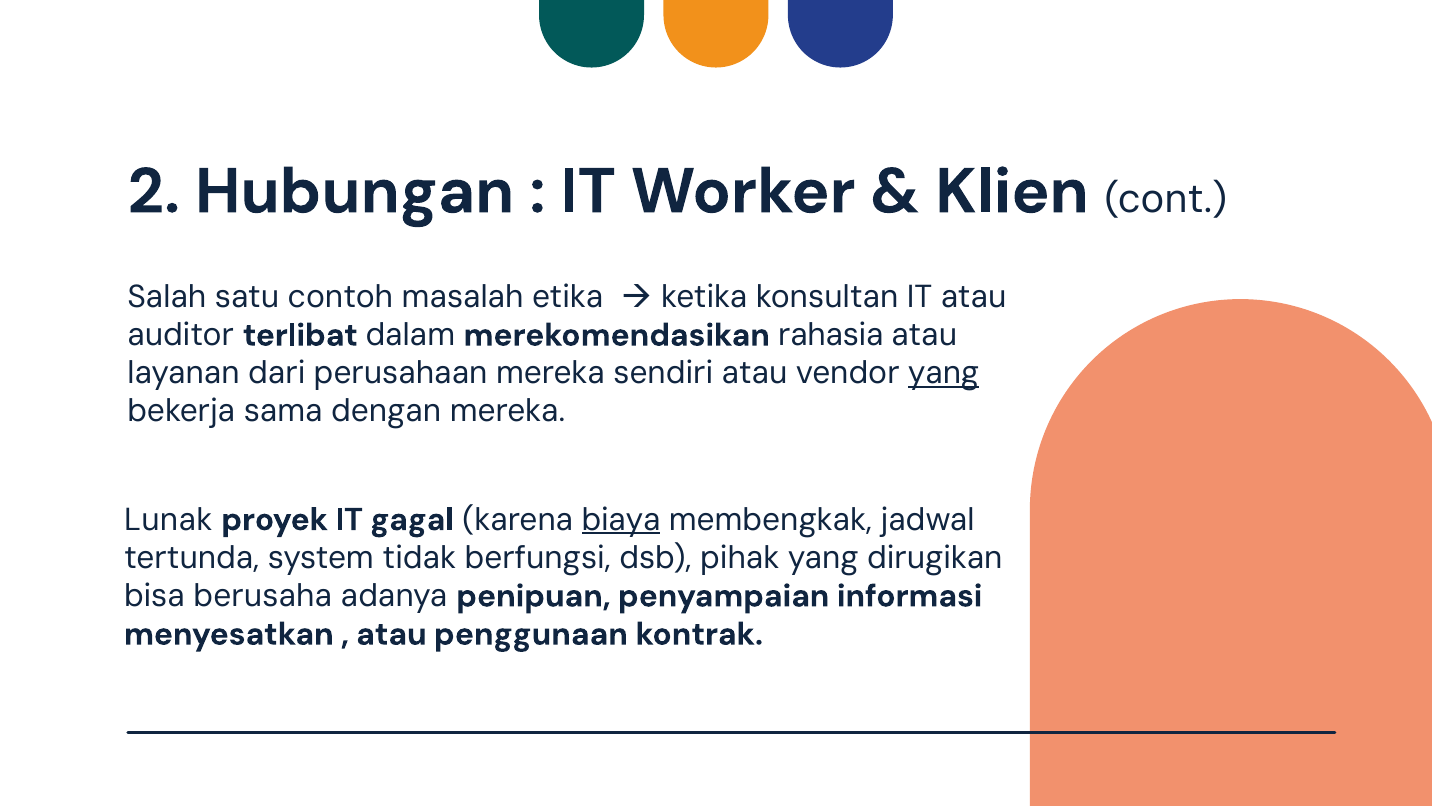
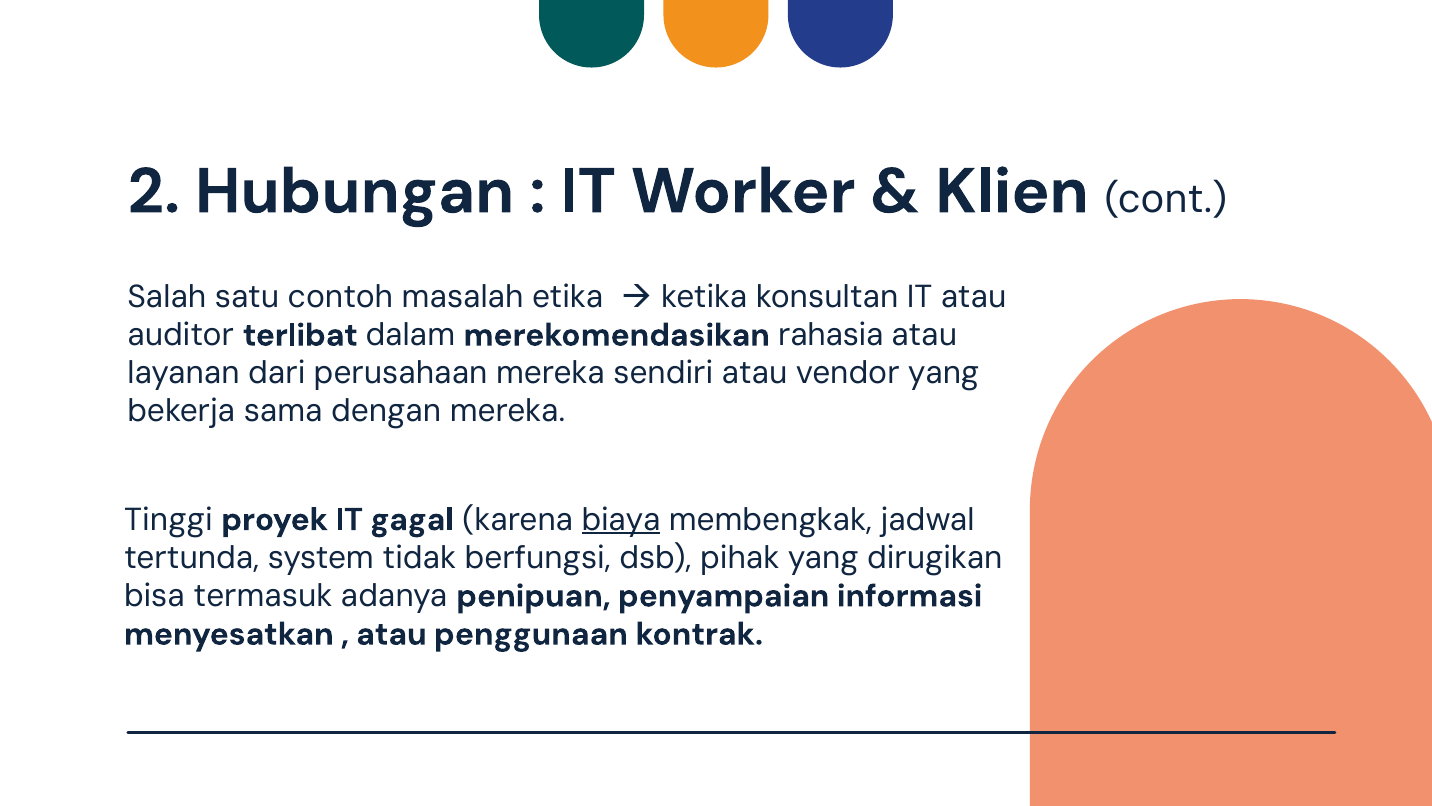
yang at (944, 373) underline: present -> none
Lunak: Lunak -> Tinggi
berusaha: berusaha -> termasuk
